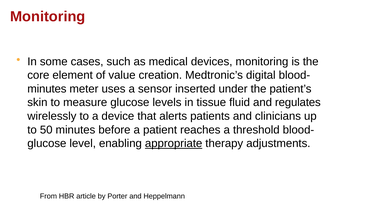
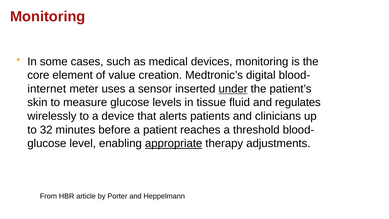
minutes at (47, 89): minutes -> internet
under underline: none -> present
50: 50 -> 32
